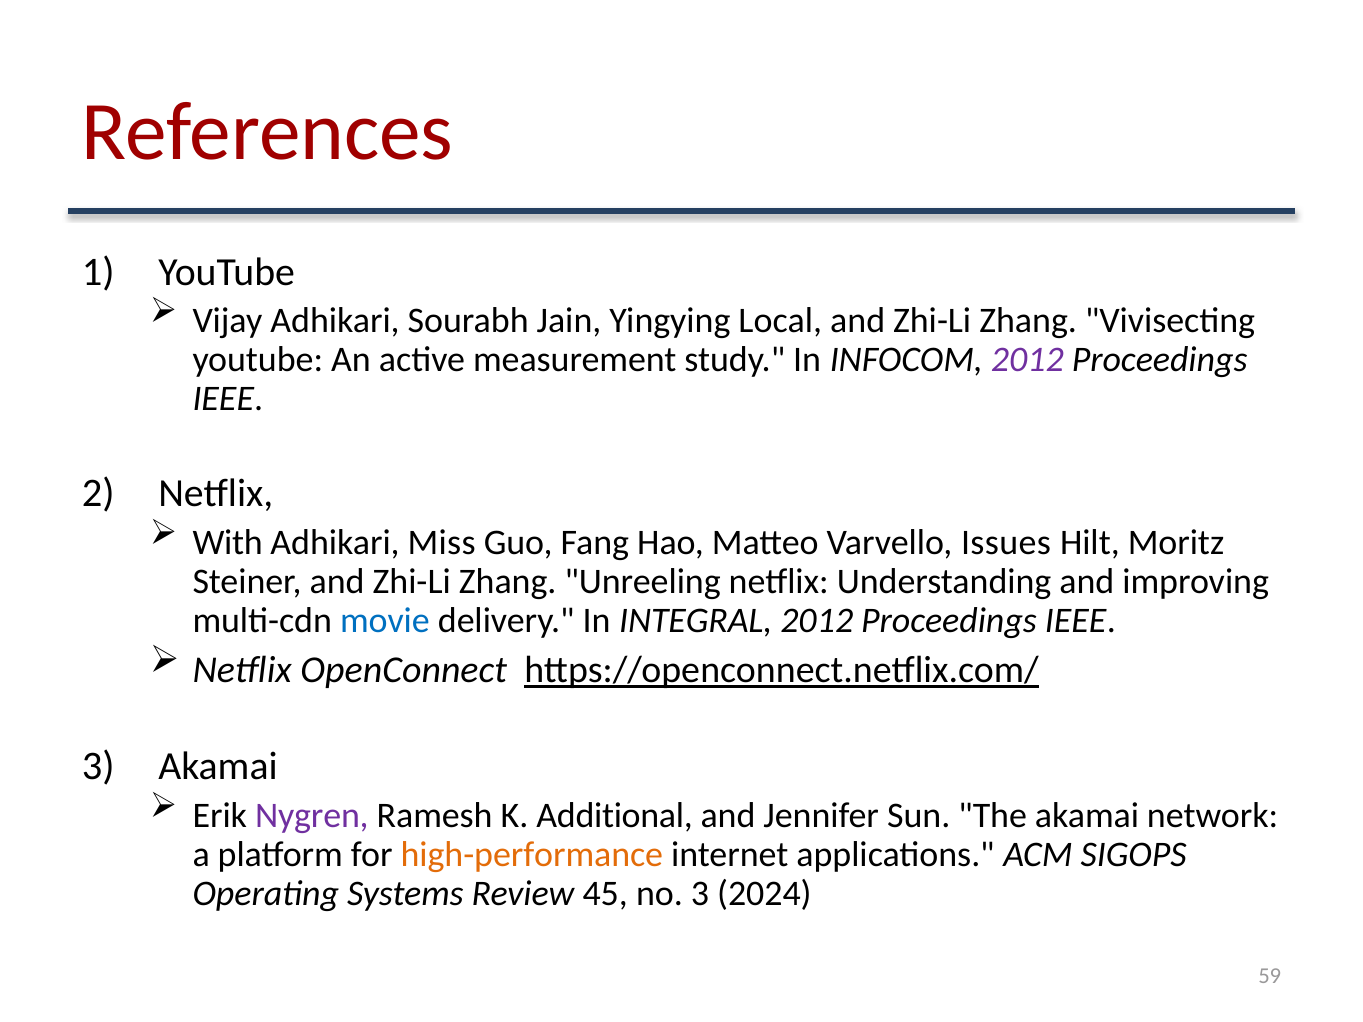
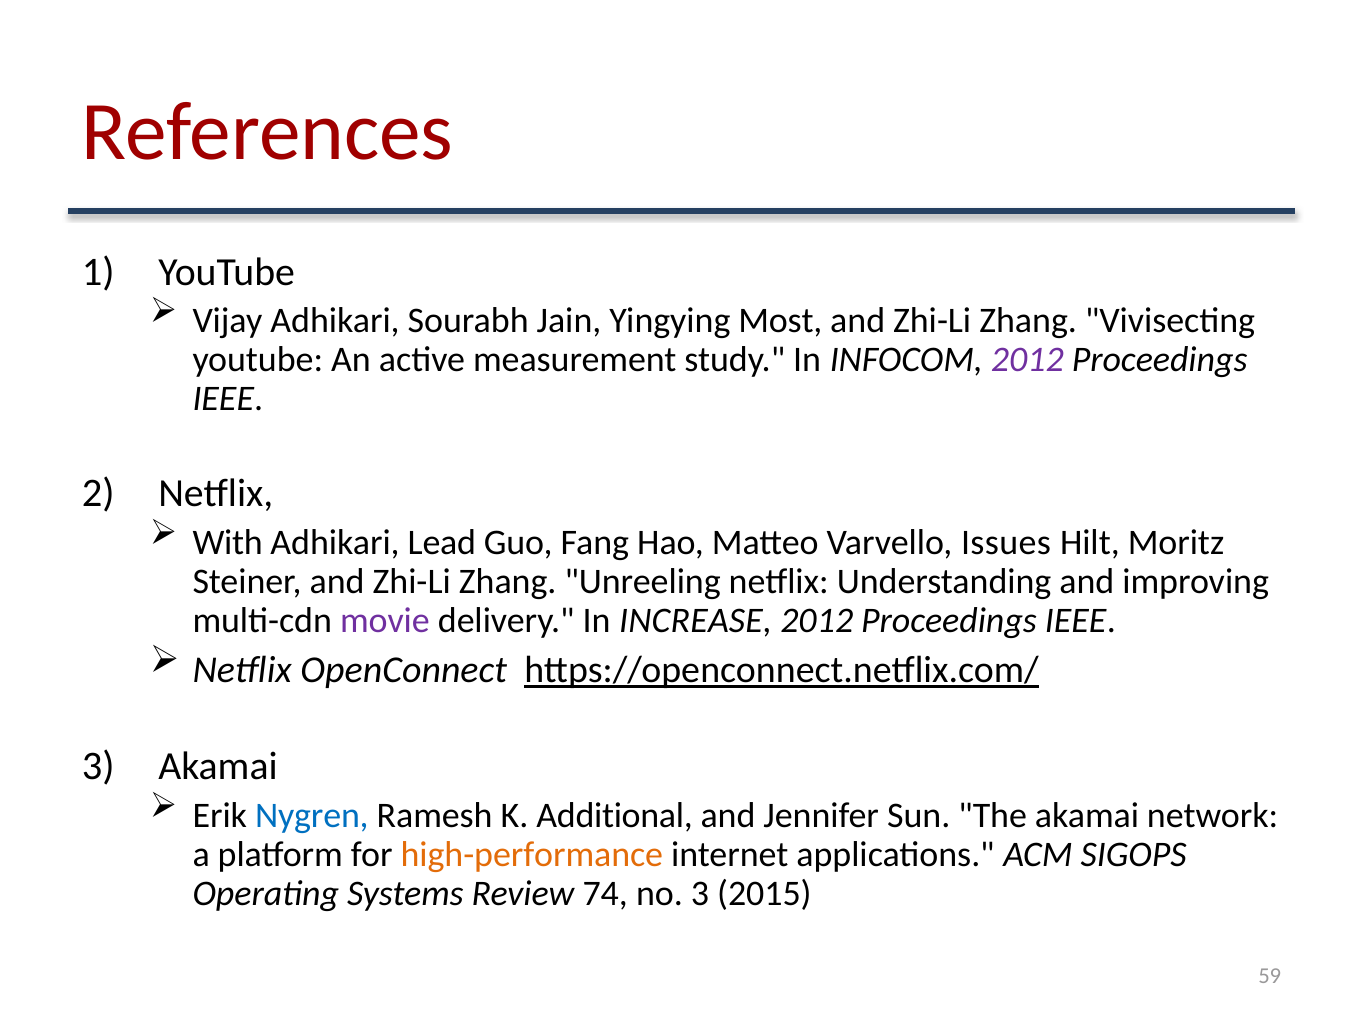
Local: Local -> Most
Miss: Miss -> Lead
movie colour: blue -> purple
INTEGRAL: INTEGRAL -> INCREASE
Nygren colour: purple -> blue
45: 45 -> 74
2024: 2024 -> 2015
